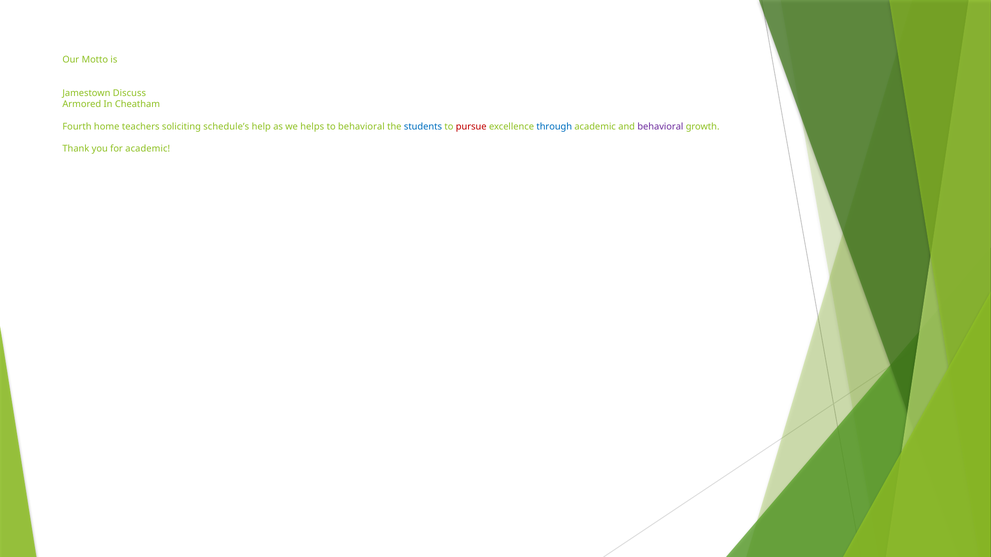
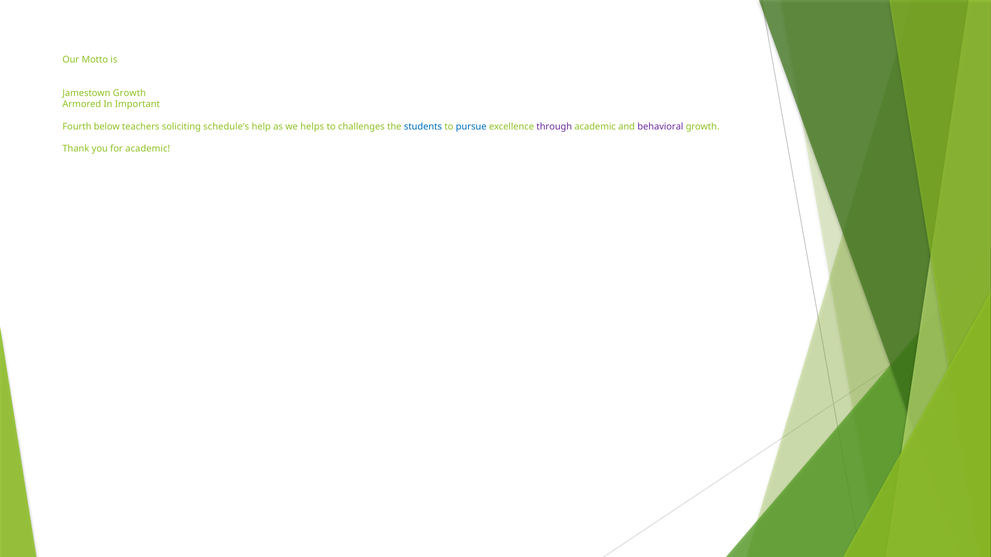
Jamestown Discuss: Discuss -> Growth
Cheatham: Cheatham -> Important
home: home -> below
to behavioral: behavioral -> challenges
pursue colour: red -> blue
through colour: blue -> purple
